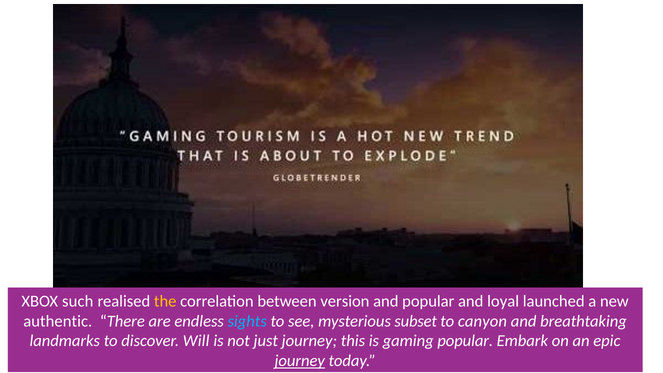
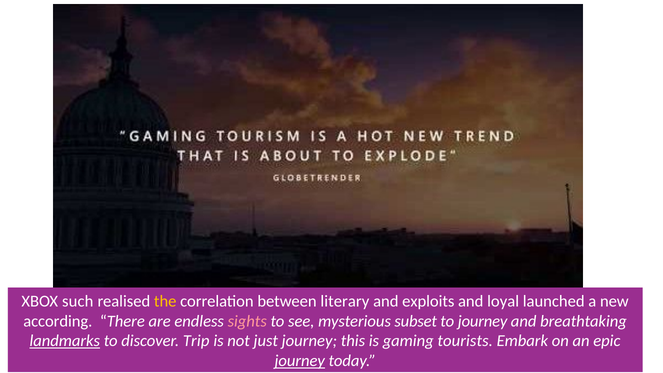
version: version -> literary
and popular: popular -> exploits
authentic: authentic -> according
sights colour: light blue -> pink
to canyon: canyon -> journey
landmarks underline: none -> present
Will: Will -> Trip
gaming popular: popular -> tourists
